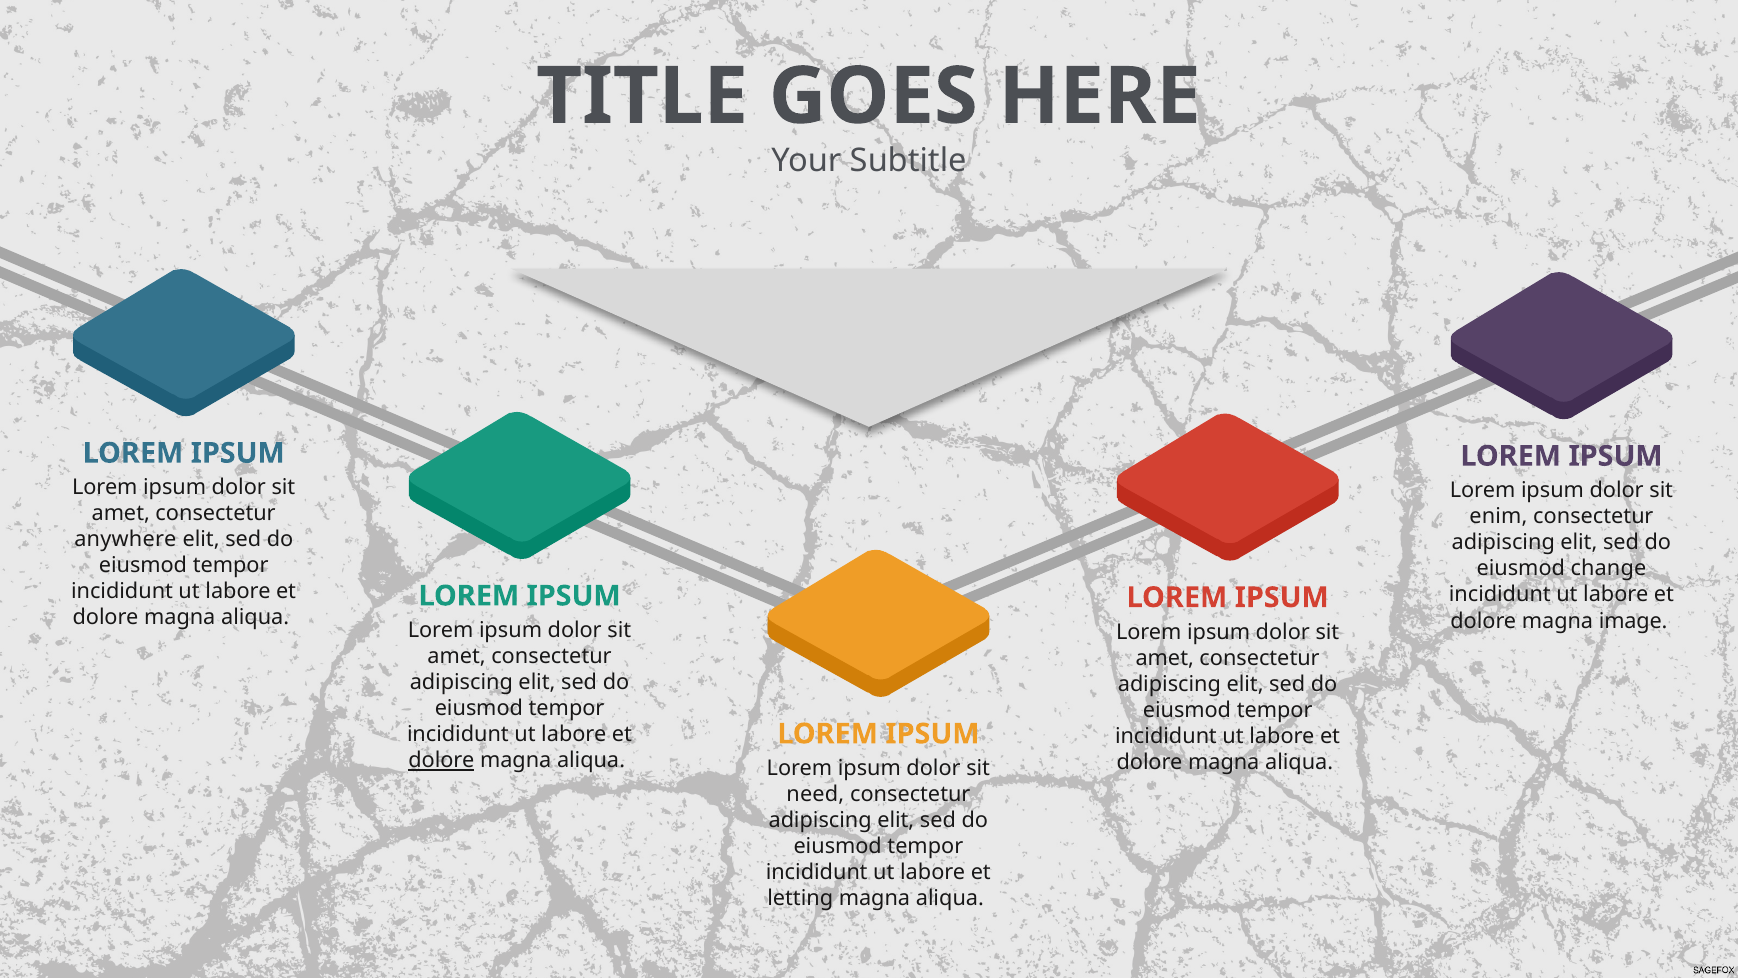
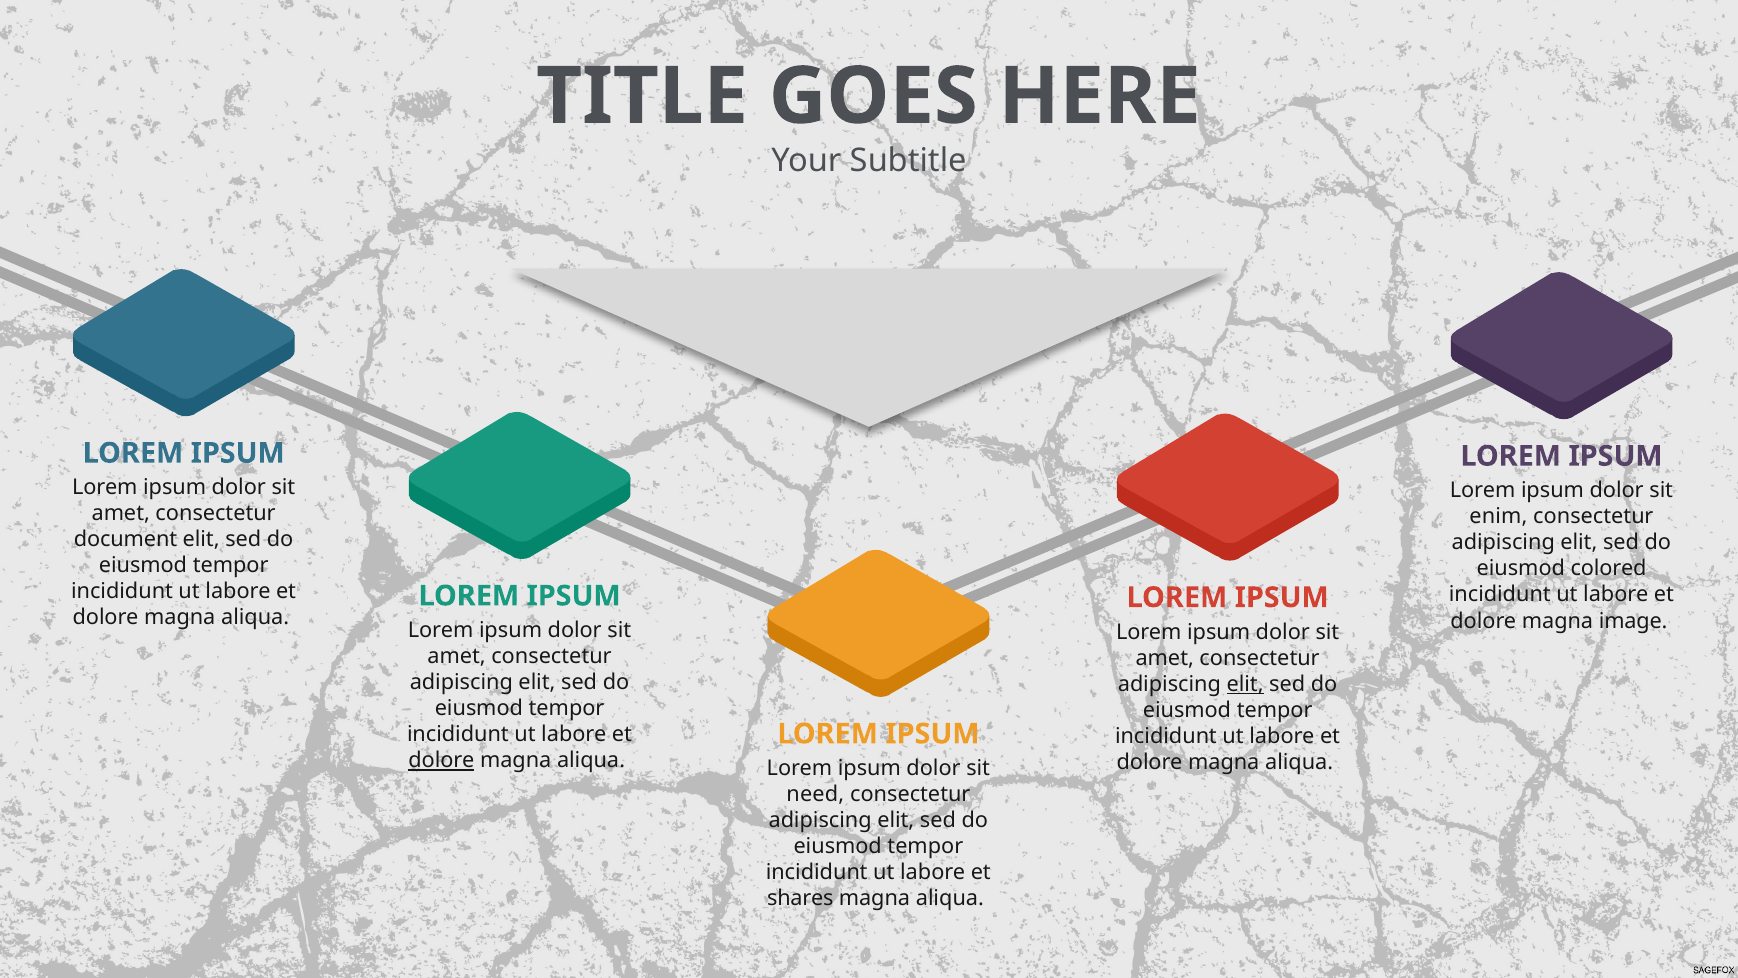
anywhere: anywhere -> document
change: change -> colored
elit at (1245, 684) underline: none -> present
letting: letting -> shares
